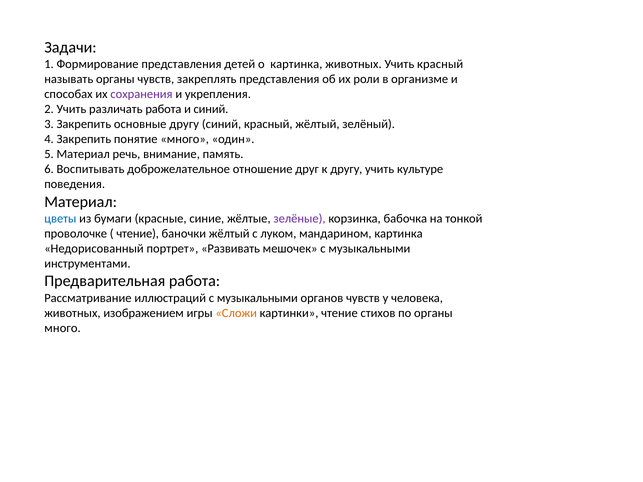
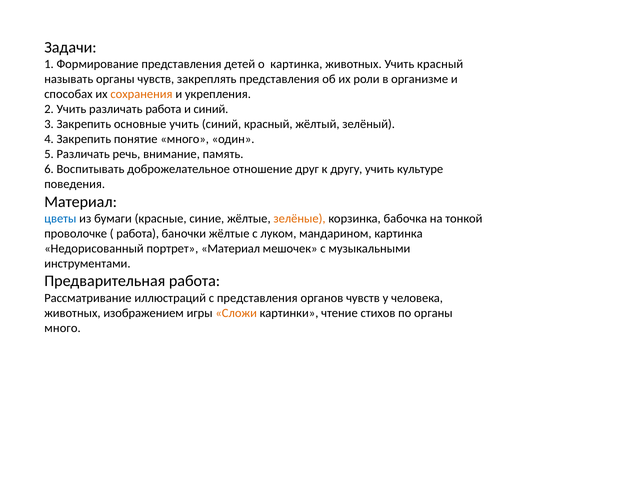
сохранения colour: purple -> orange
основные другу: другу -> учить
5 Материал: Материал -> Различать
зелёные colour: purple -> orange
чтение at (138, 234): чтение -> работа
баночки жёлтый: жёлтый -> жёлтые
портрет Развивать: Развивать -> Материал
иллюстраций с музыкальными: музыкальными -> представления
